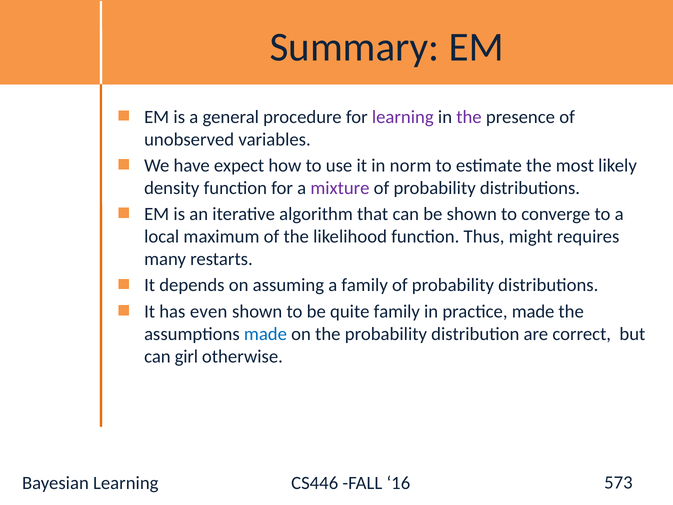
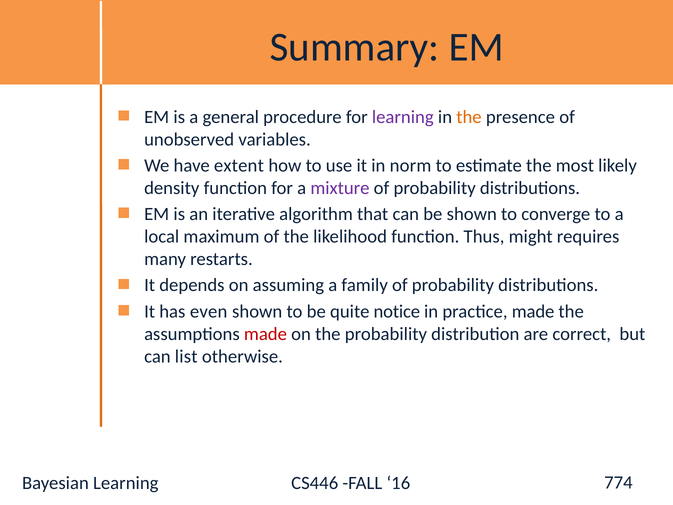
the at (469, 117) colour: purple -> orange
expect: expect -> extent
quite family: family -> notice
made at (265, 334) colour: blue -> red
girl: girl -> list
573: 573 -> 774
